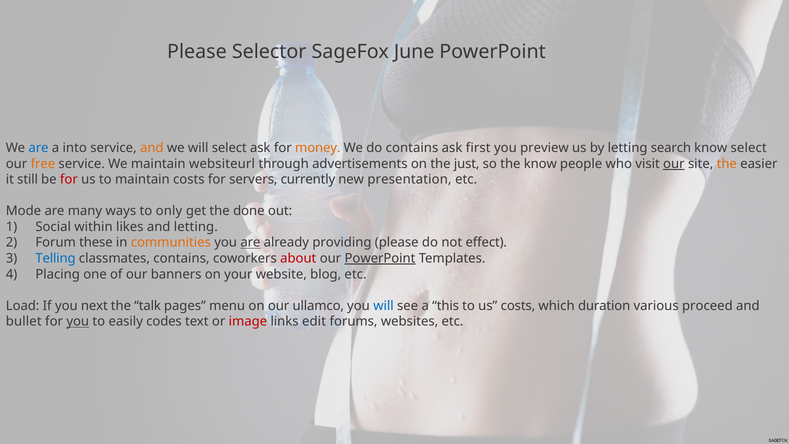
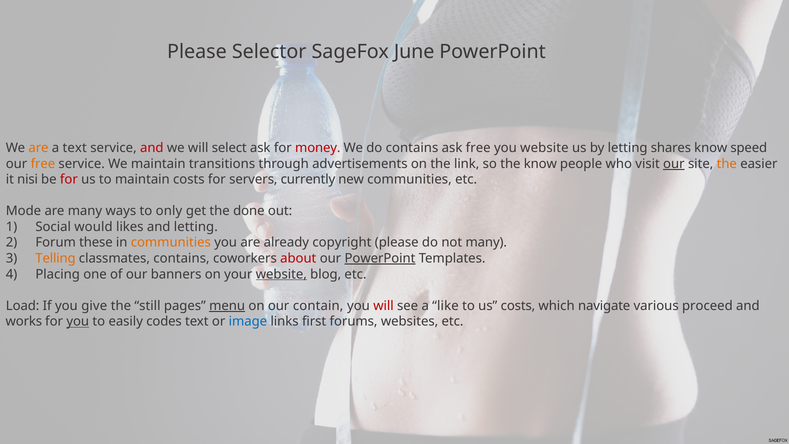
are at (38, 148) colour: blue -> orange
a into: into -> text
and at (152, 148) colour: orange -> red
money colour: orange -> red
ask first: first -> free
you preview: preview -> website
search: search -> shares
know select: select -> speed
websiteurl: websiteurl -> transitions
just: just -> link
still: still -> nisi
new presentation: presentation -> communities
within: within -> would
are at (250, 243) underline: present -> none
providing: providing -> copyright
not effect: effect -> many
Telling colour: blue -> orange
website at (281, 274) underline: none -> present
next: next -> give
talk: talk -> still
menu underline: none -> present
ullamco: ullamco -> contain
will at (383, 306) colour: blue -> red
this: this -> like
duration: duration -> navigate
bullet: bullet -> works
image colour: red -> blue
edit: edit -> first
